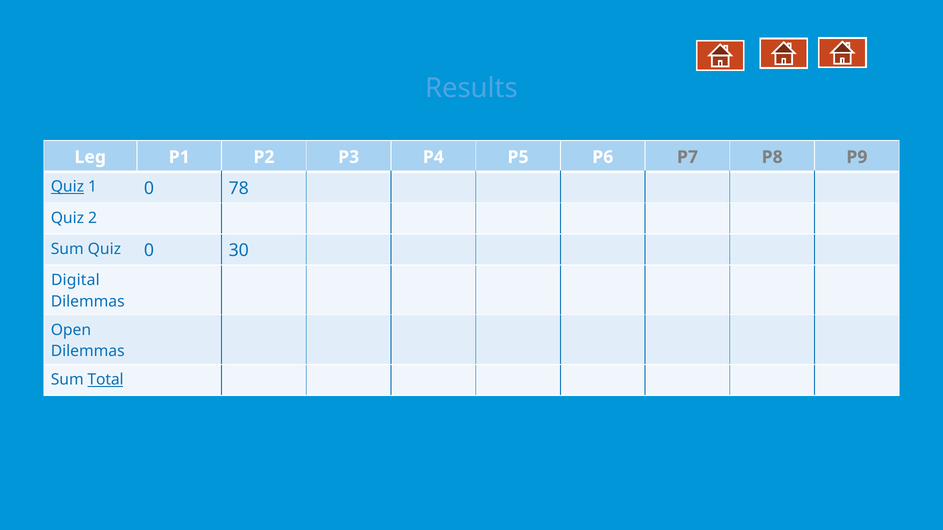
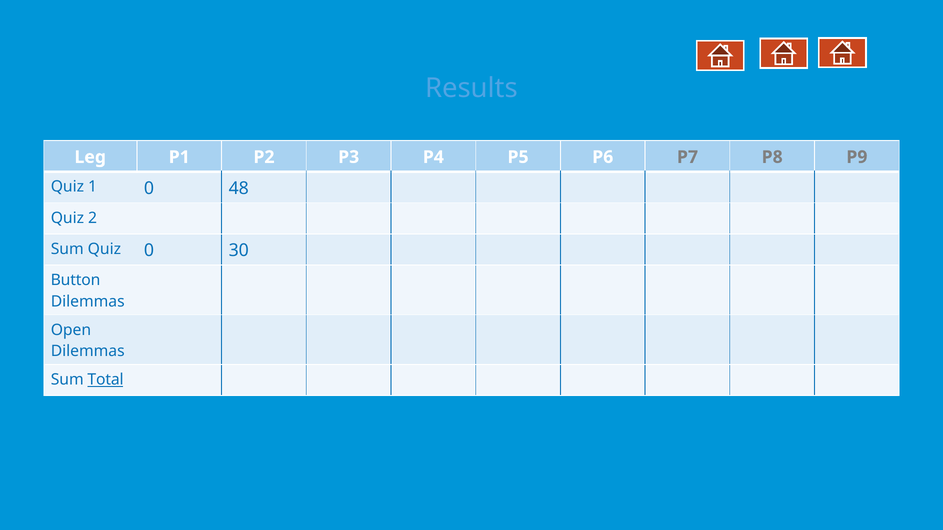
Quiz at (67, 187) underline: present -> none
78: 78 -> 48
Digital: Digital -> Button
